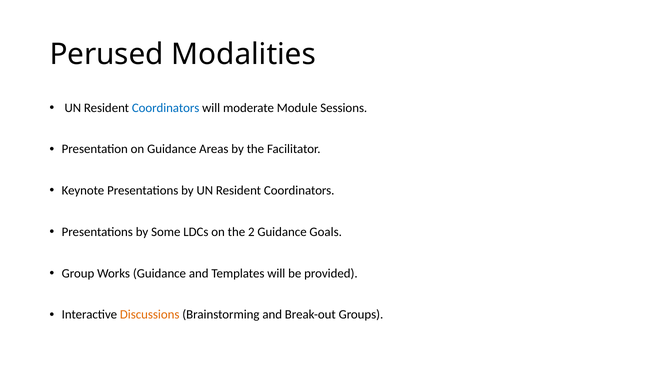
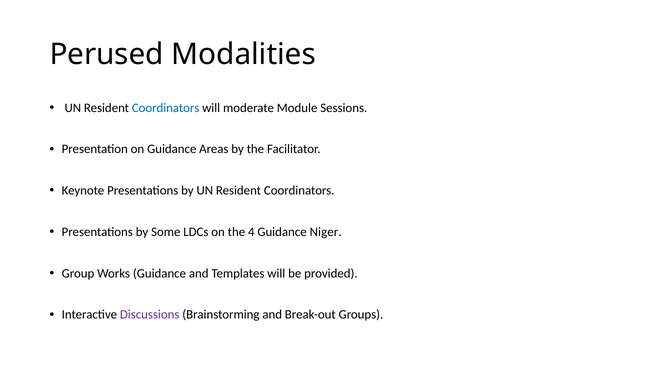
2: 2 -> 4
Goals: Goals -> Niger
Discussions colour: orange -> purple
